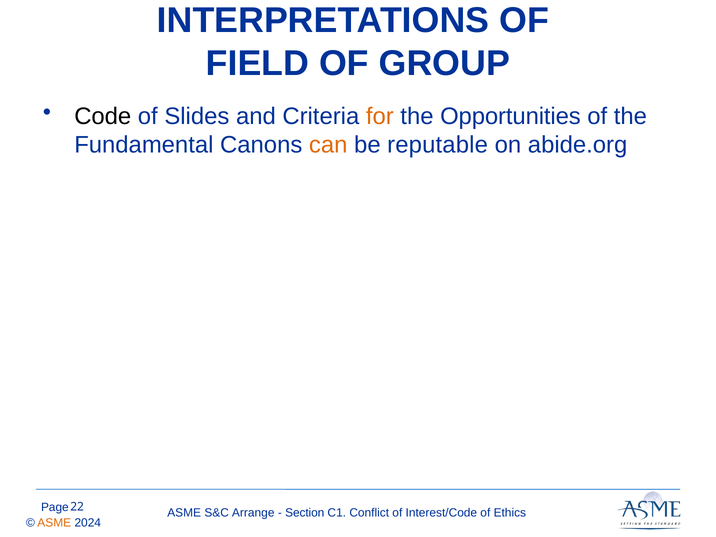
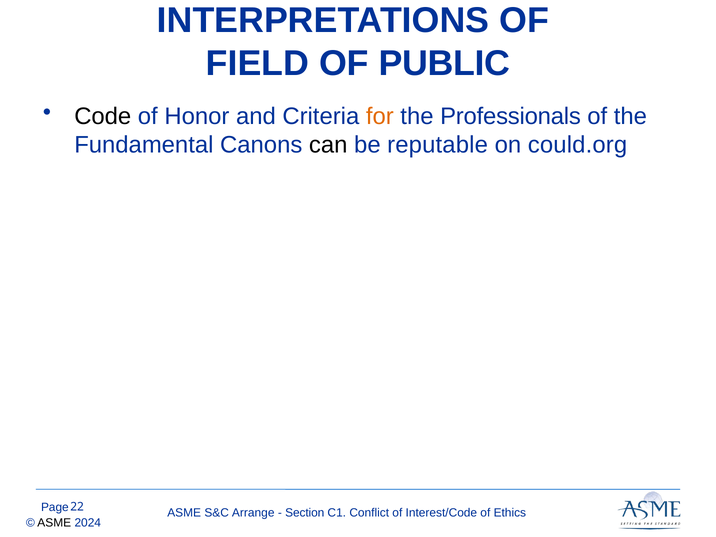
GROUP: GROUP -> PUBLIC
Slides: Slides -> Honor
Opportunities: Opportunities -> Professionals
can colour: orange -> black
abide.org: abide.org -> could.org
ASME at (54, 523) colour: orange -> black
